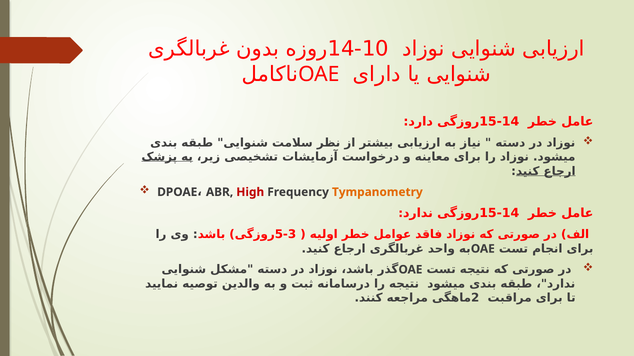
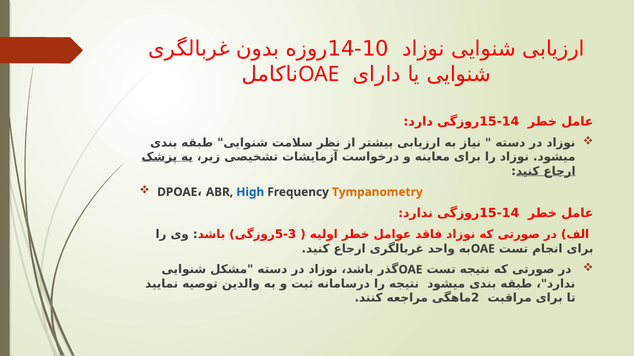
High colour: red -> blue
